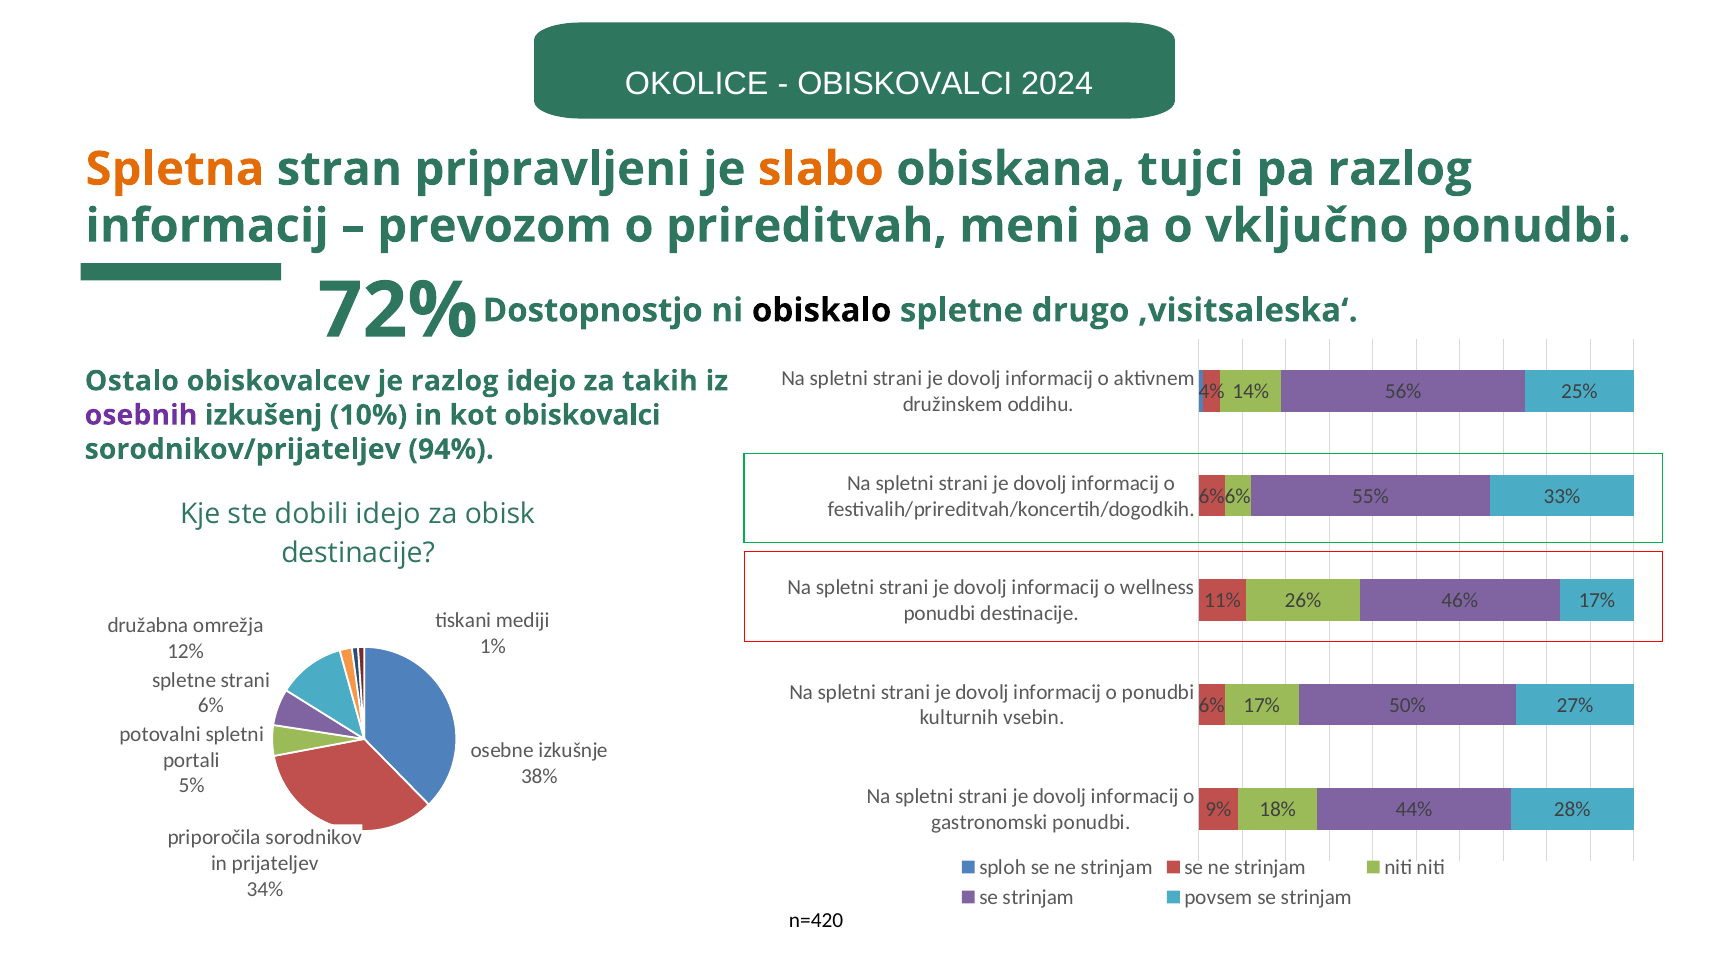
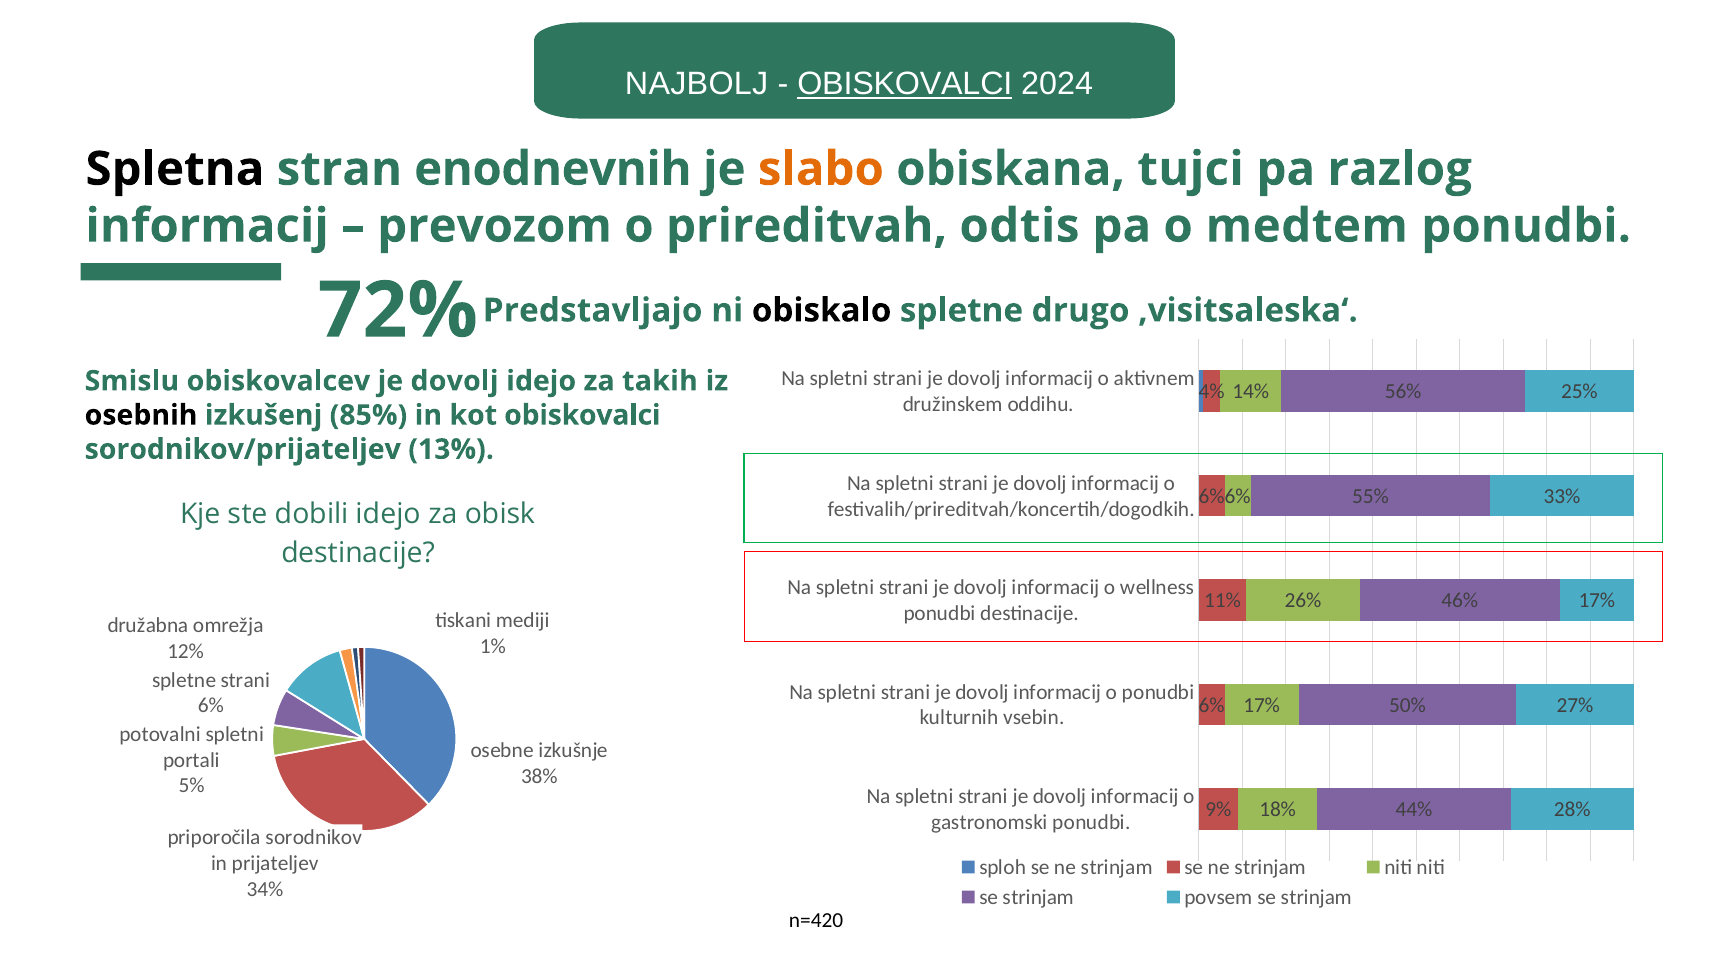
OKOLICE: OKOLICE -> NAJBOLJ
OBISKOVALCI at (905, 84) underline: none -> present
Spletna colour: orange -> black
pripravljeni: pripravljeni -> enodnevnih
meni: meni -> odtis
vključno: vključno -> medtem
Dostopnostjo: Dostopnostjo -> Predstavljajo
Ostalo: Ostalo -> Smislu
obiskovalcev je razlog: razlog -> dovolj
osebnih colour: purple -> black
10%: 10% -> 85%
94%: 94% -> 13%
